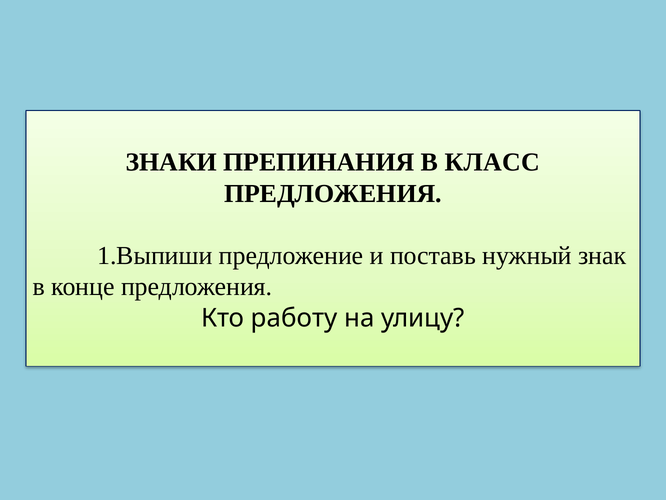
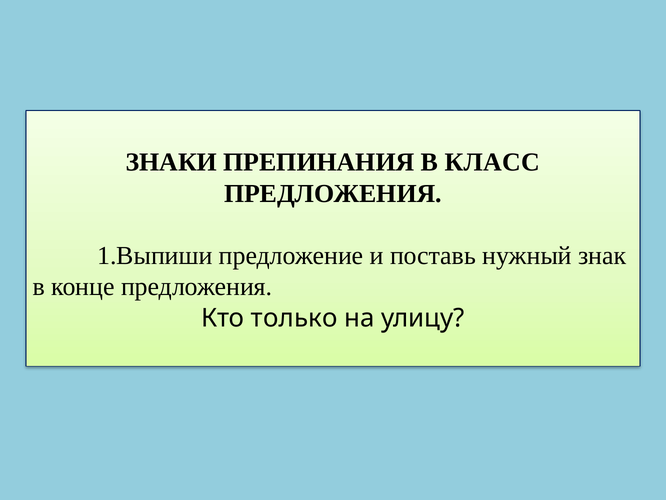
работу: работу -> только
